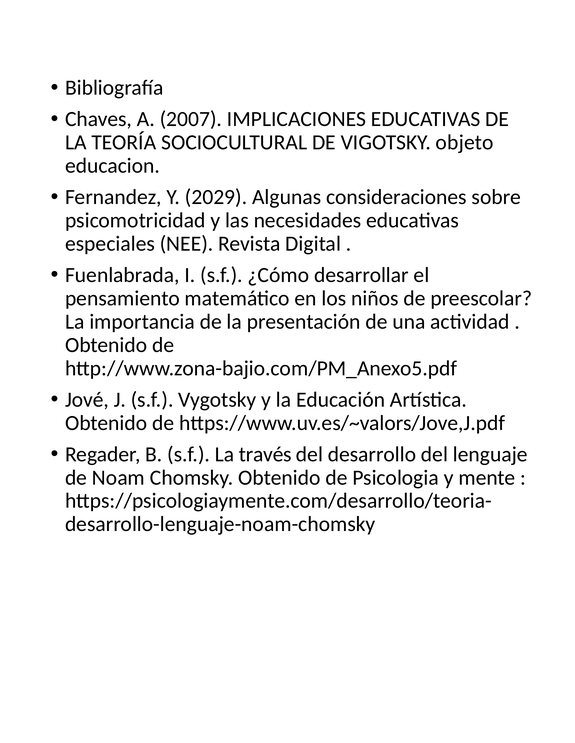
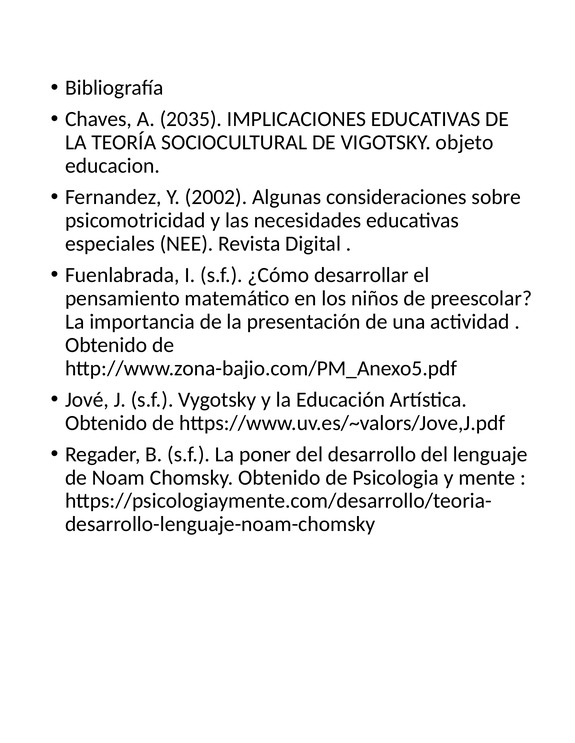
2007: 2007 -> 2035
2029: 2029 -> 2002
través: través -> poner
